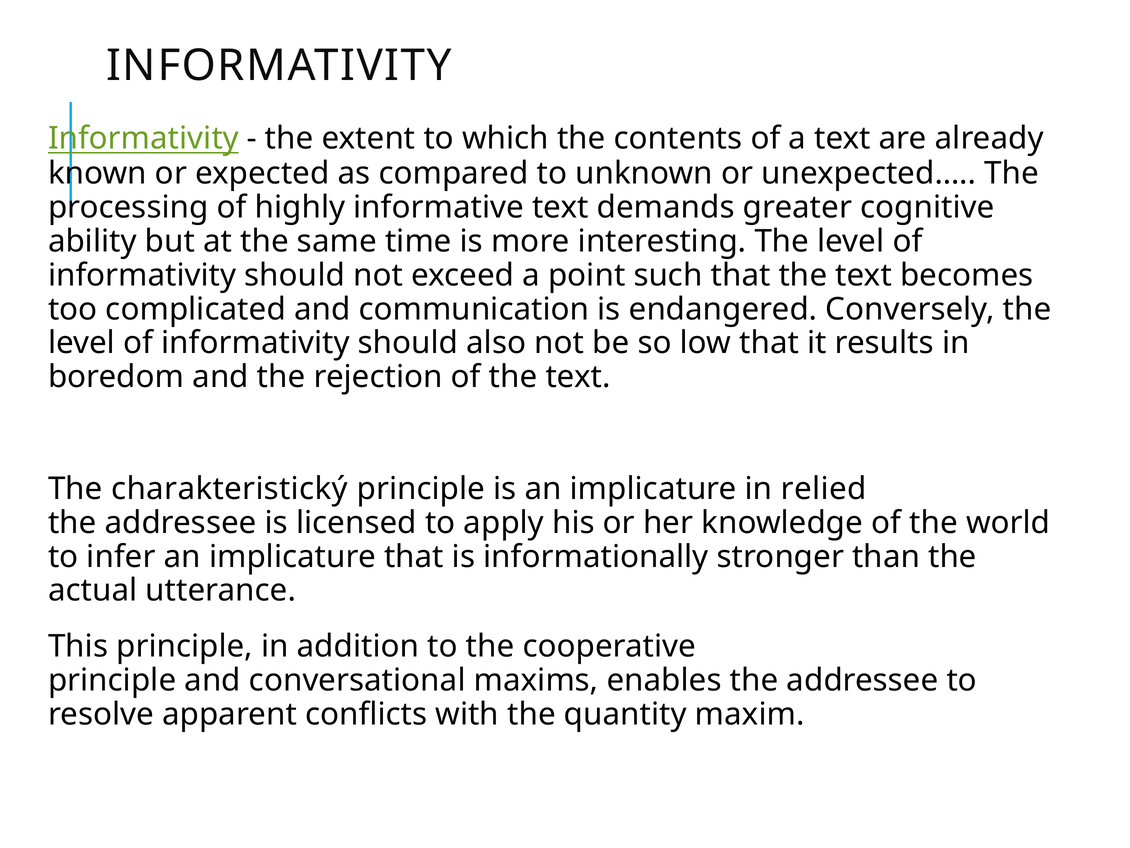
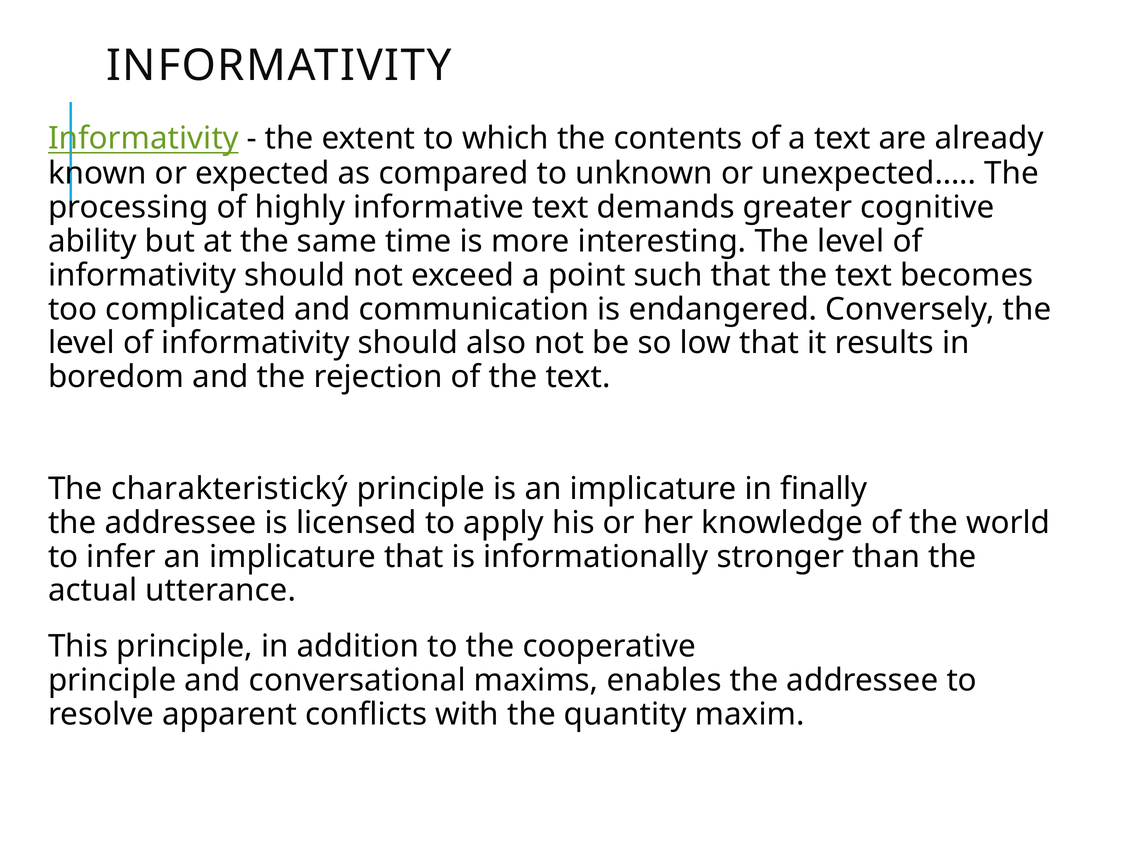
relied: relied -> finally
